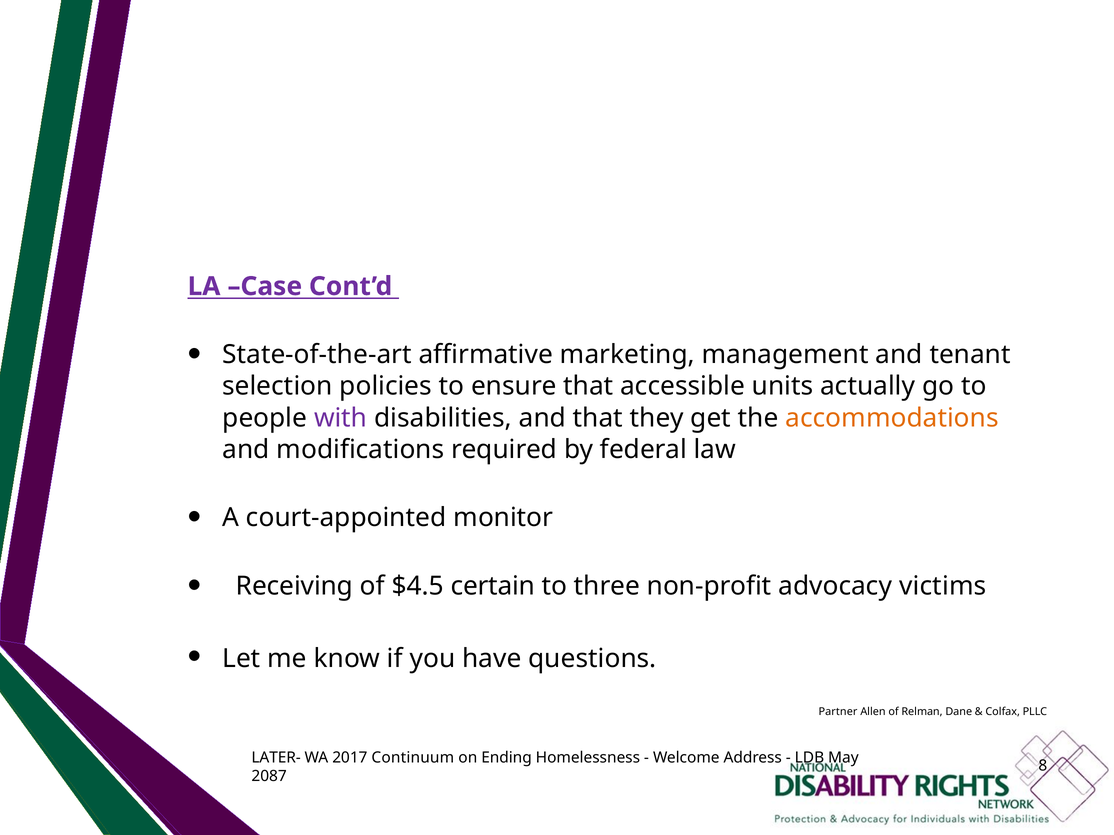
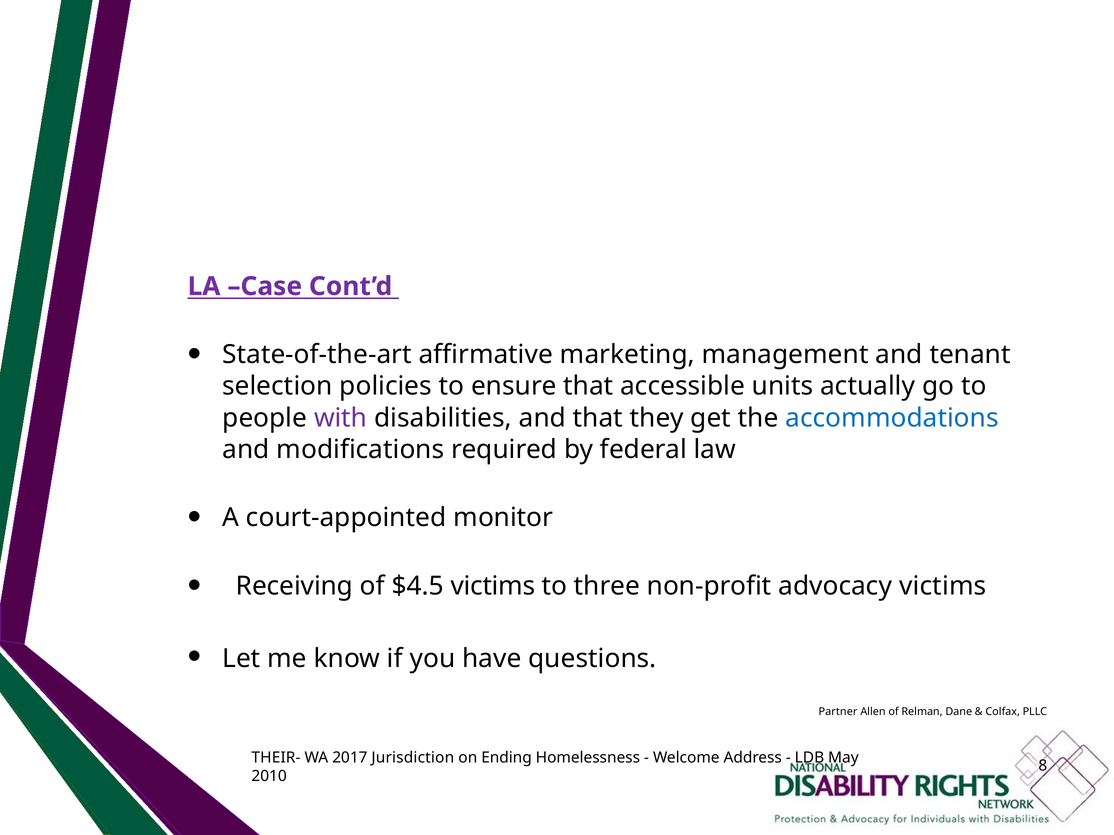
accommodations colour: orange -> blue
$4.5 certain: certain -> victims
LATER-: LATER- -> THEIR-
Continuum: Continuum -> Jurisdiction
2087: 2087 -> 2010
